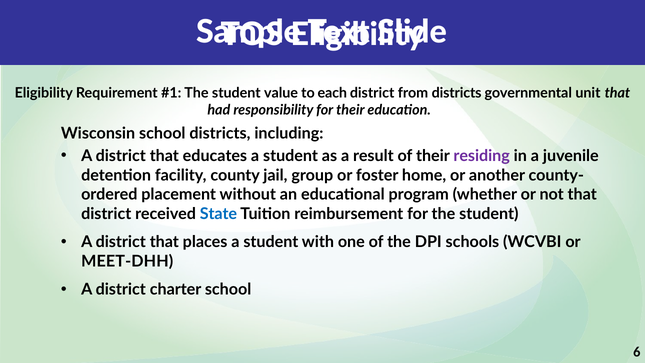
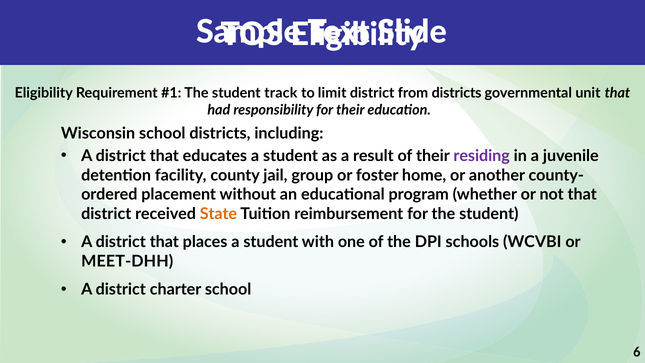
value: value -> track
each: each -> limit
State colour: blue -> orange
